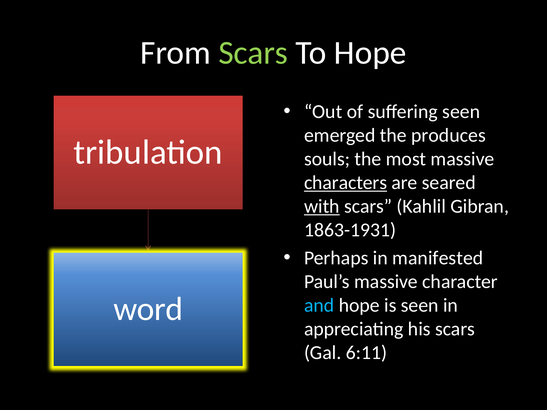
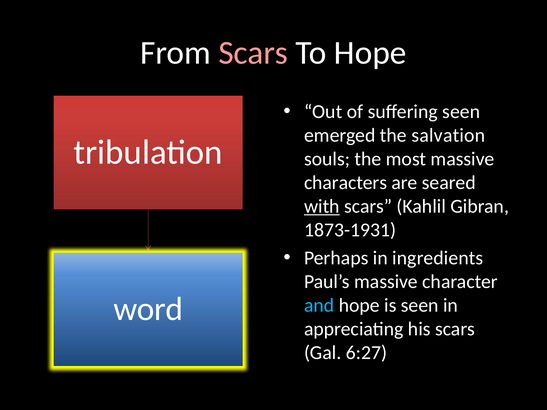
Scars at (253, 53) colour: light green -> pink
produces: produces -> salvation
characters underline: present -> none
1863-1931: 1863-1931 -> 1873-1931
manifested: manifested -> ingredients
6:11: 6:11 -> 6:27
